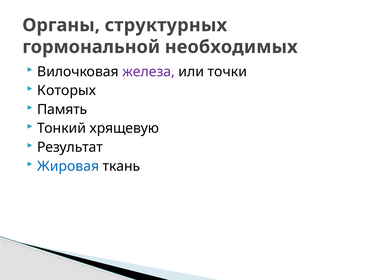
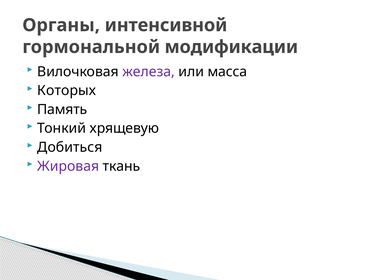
структурных: структурных -> интенсивной
необходимых: необходимых -> модификации
точки: точки -> масса
Результат: Результат -> Добиться
Жировая colour: blue -> purple
